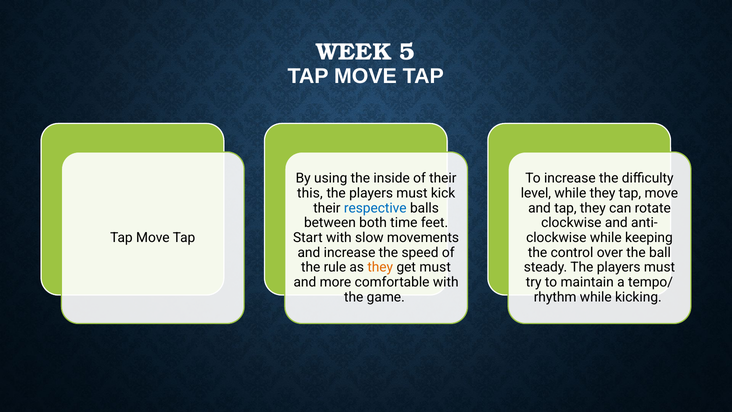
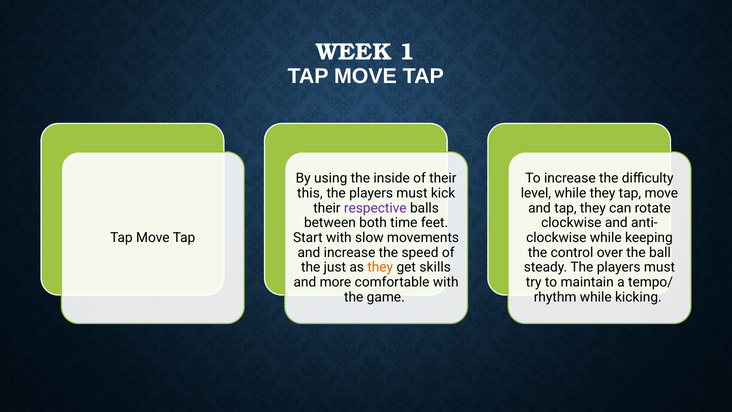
5: 5 -> 1
respective colour: blue -> purple
rule: rule -> just
get must: must -> skills
